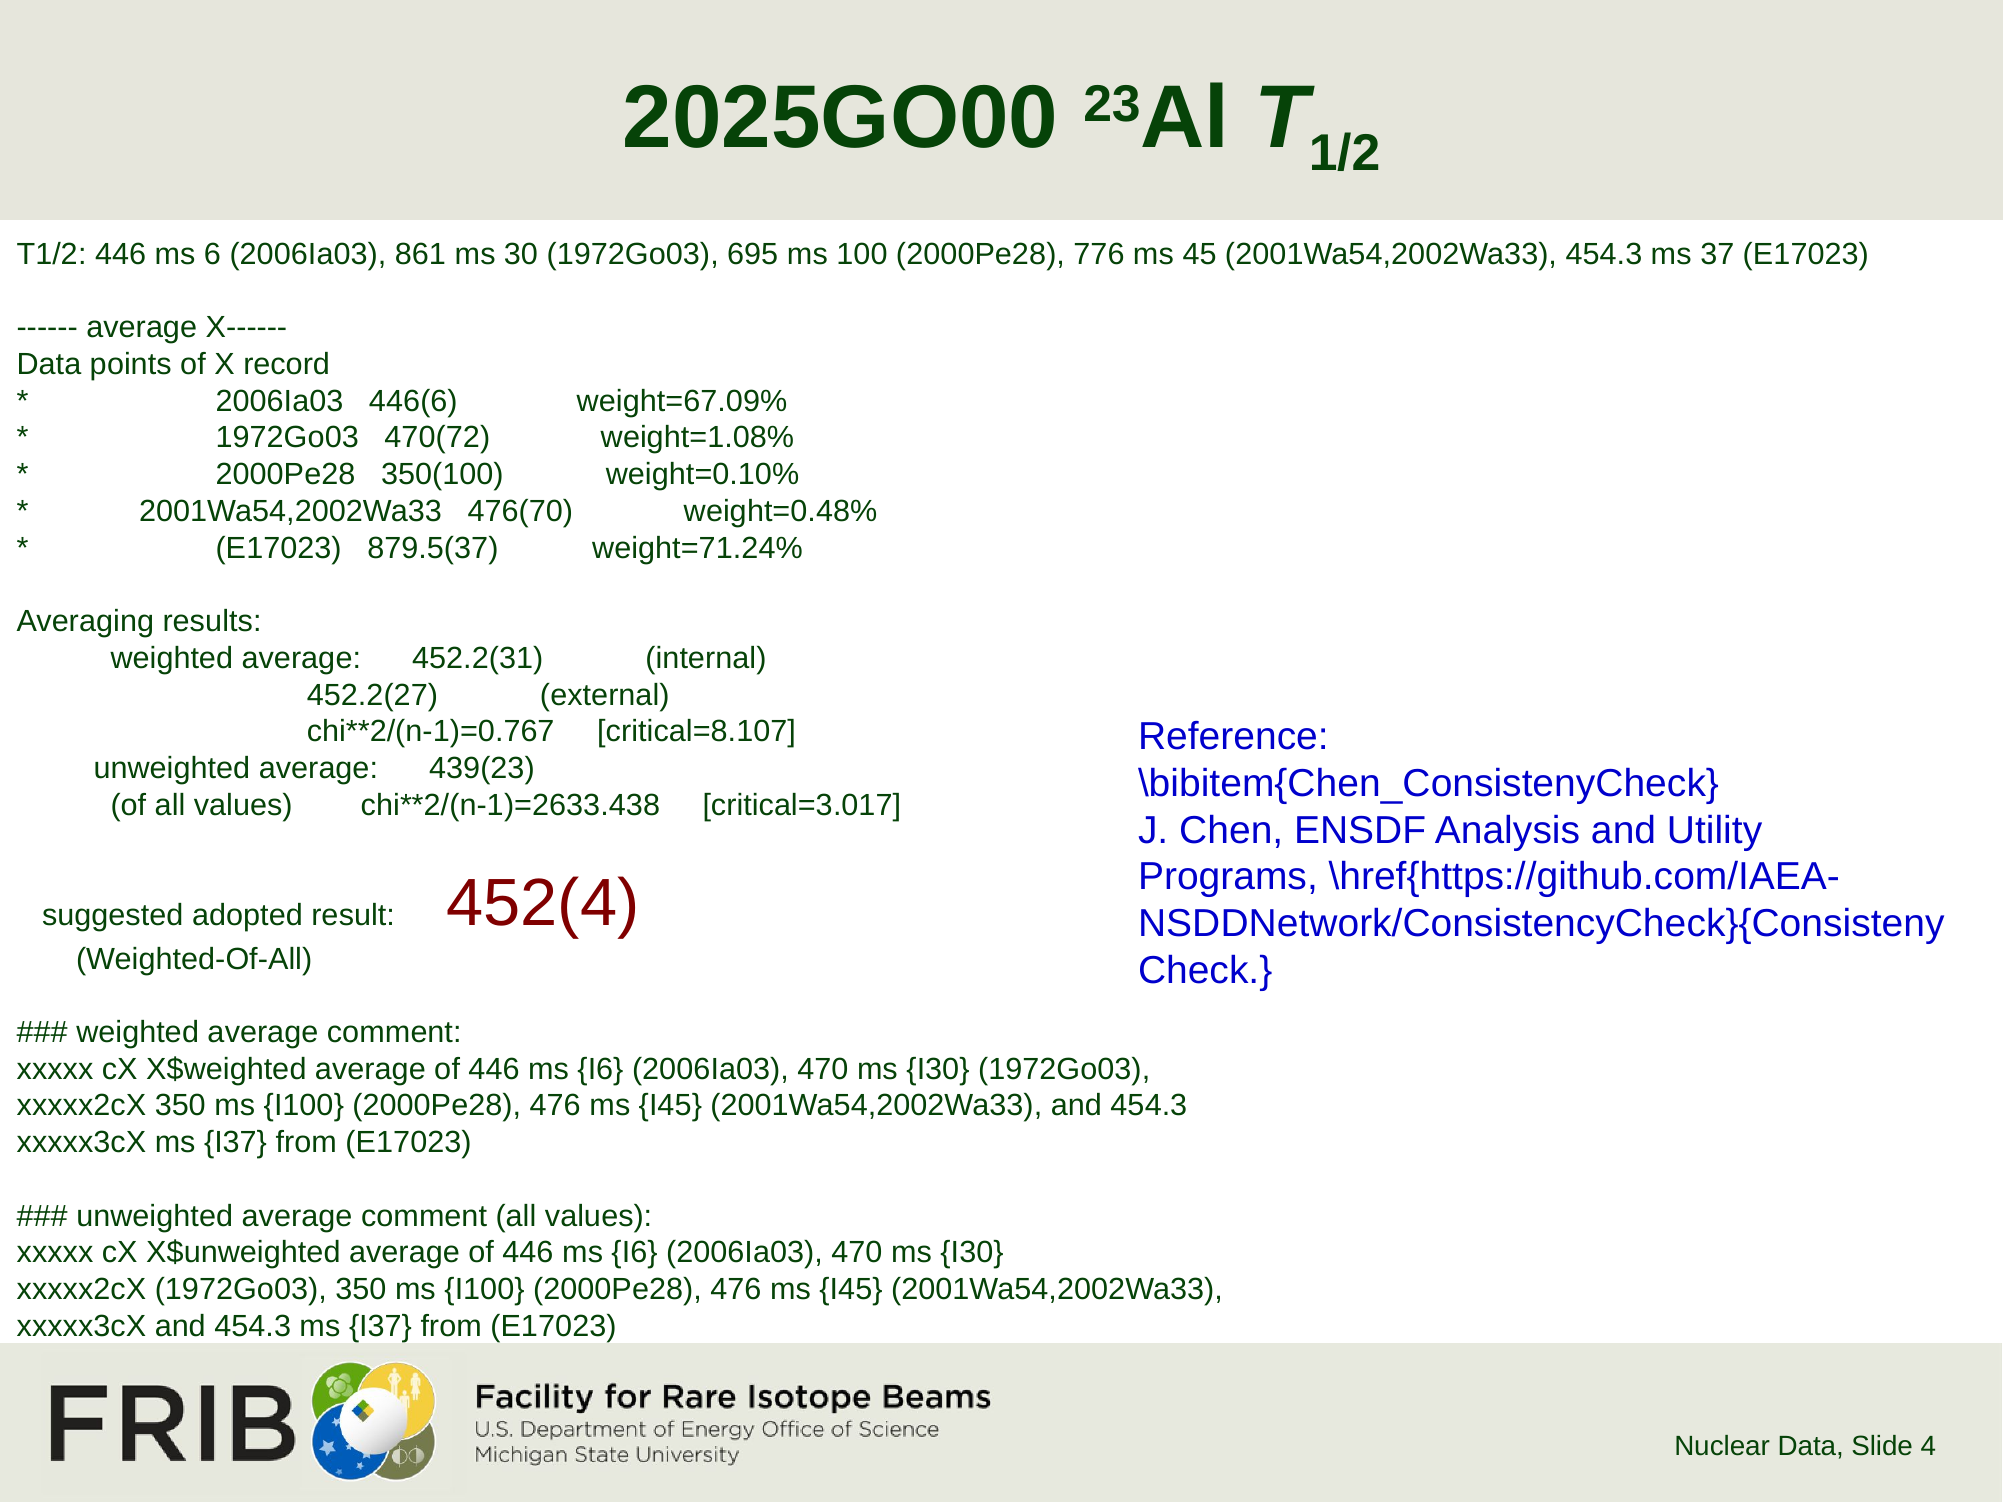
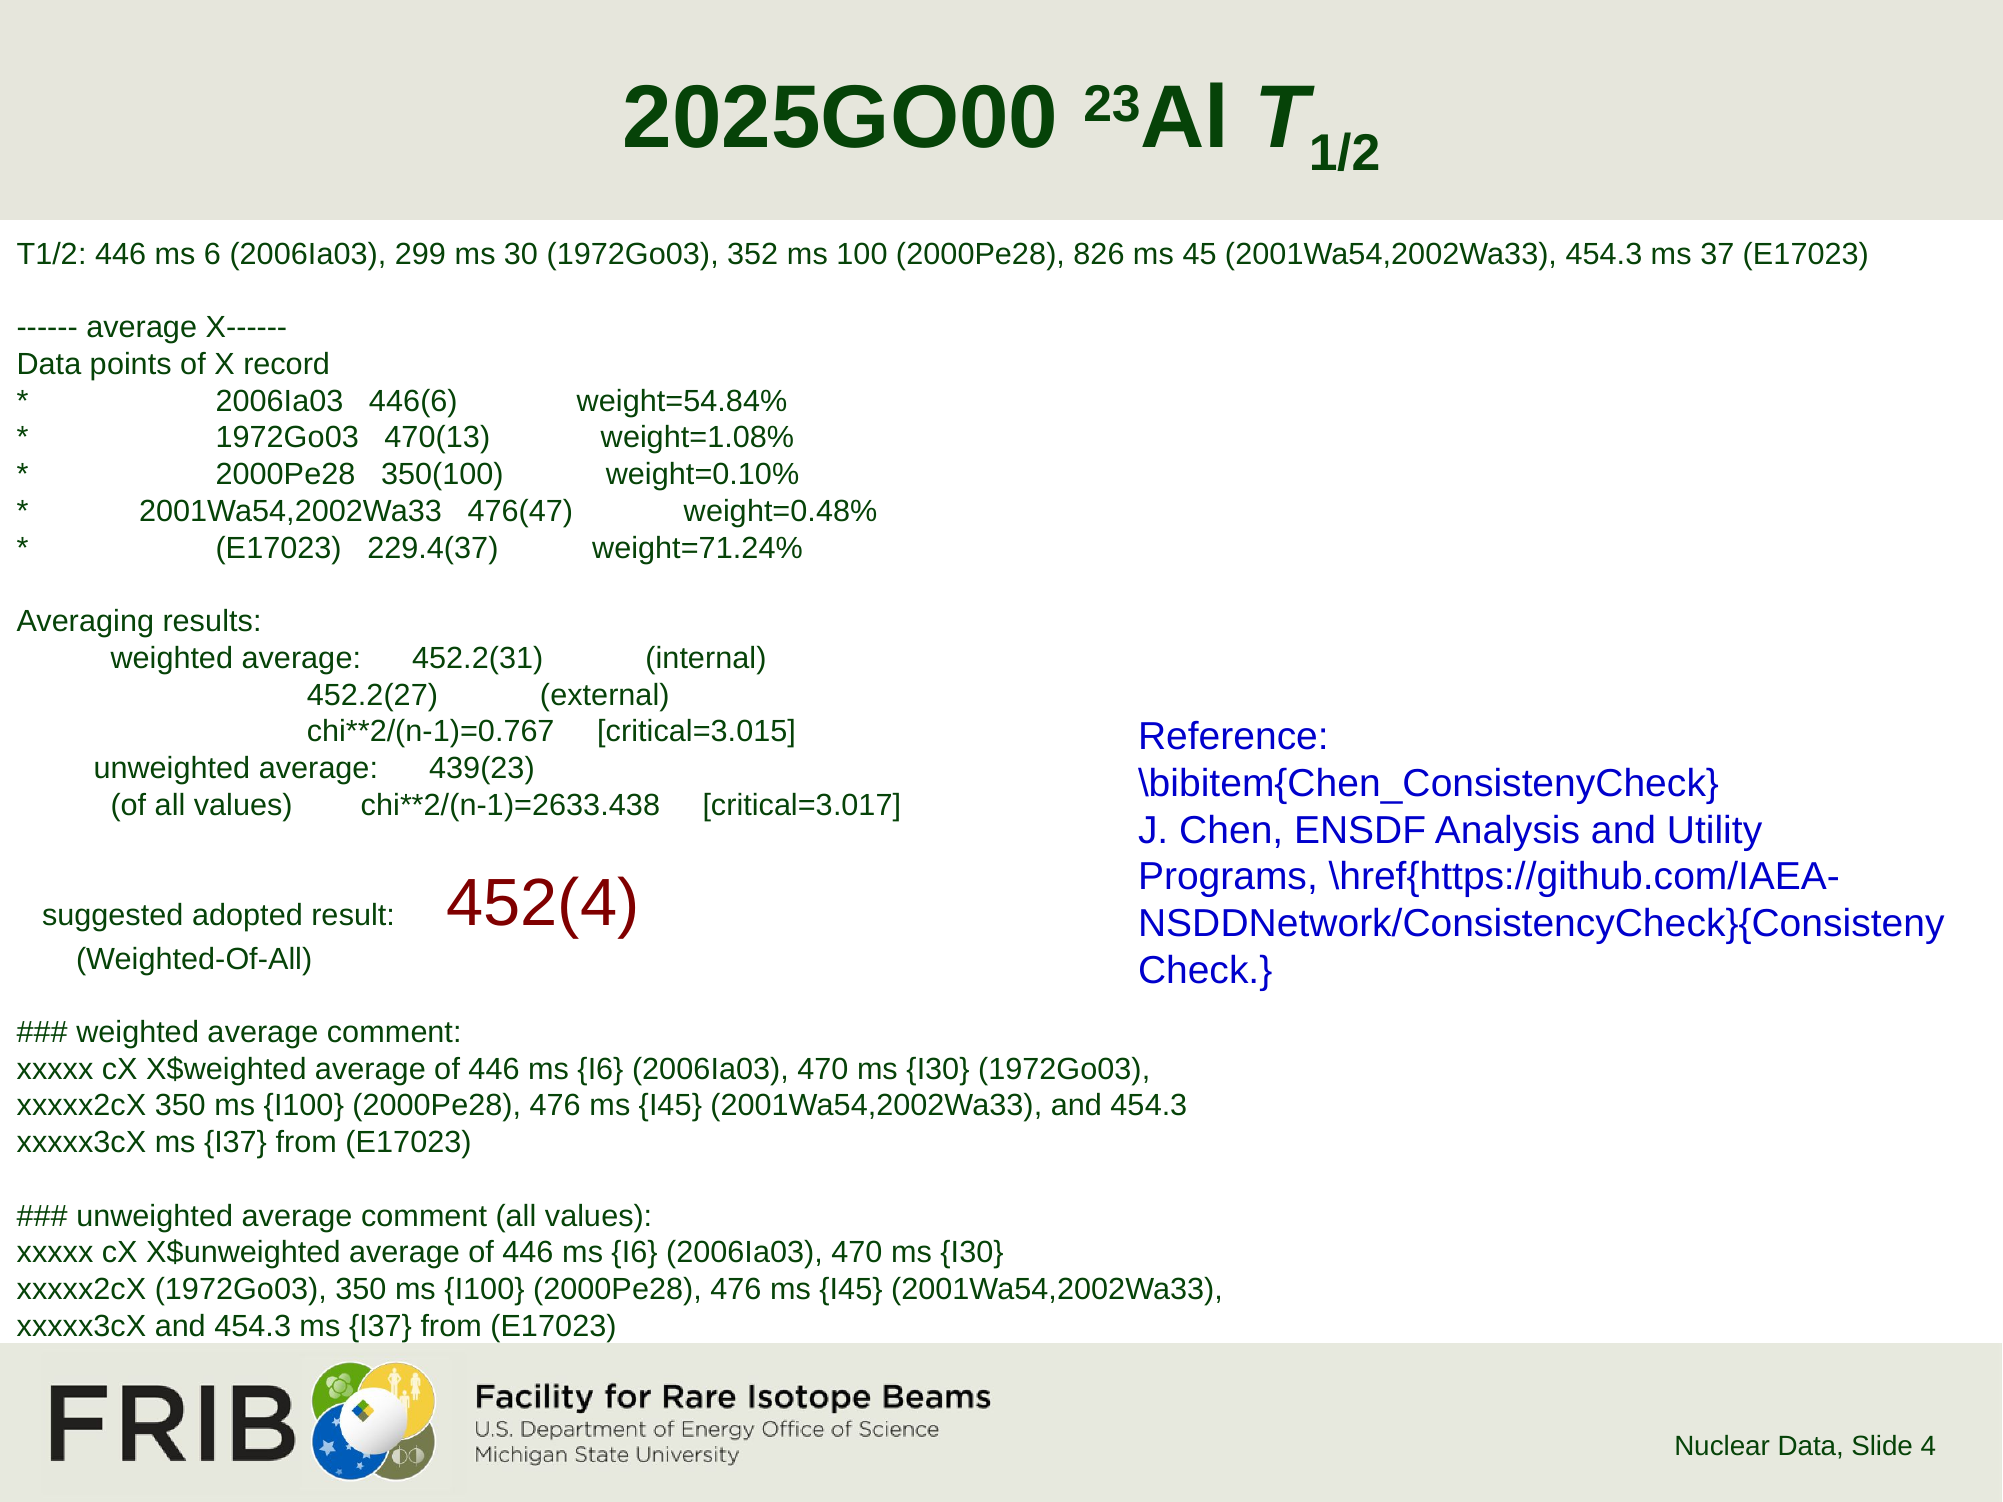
861: 861 -> 299
695: 695 -> 352
776: 776 -> 826
weight=67.09%: weight=67.09% -> weight=54.84%
470(72: 470(72 -> 470(13
476(70: 476(70 -> 476(47
879.5(37: 879.5(37 -> 229.4(37
critical=8.107: critical=8.107 -> critical=3.015
